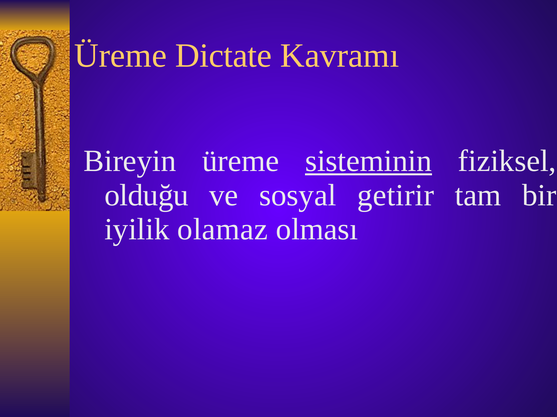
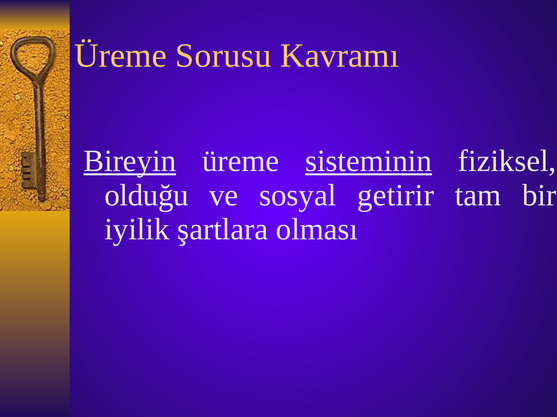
Dictate: Dictate -> Sorusu
Bireyin underline: none -> present
olamaz: olamaz -> şartlara
